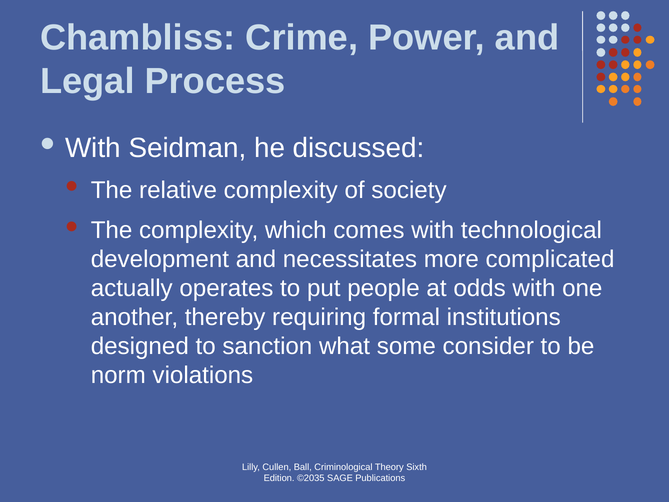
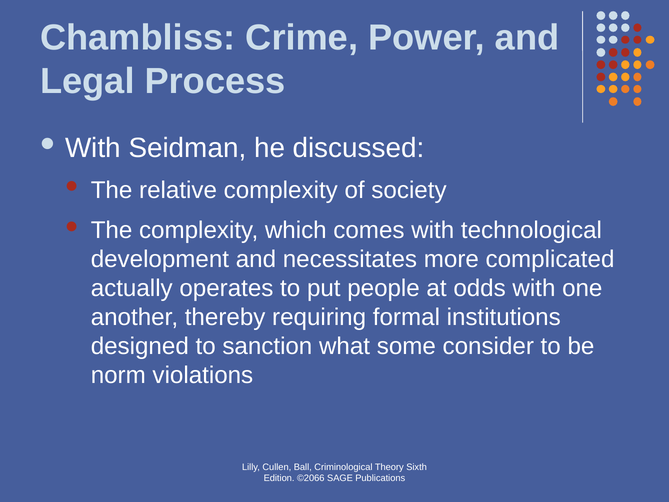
©2035: ©2035 -> ©2066
